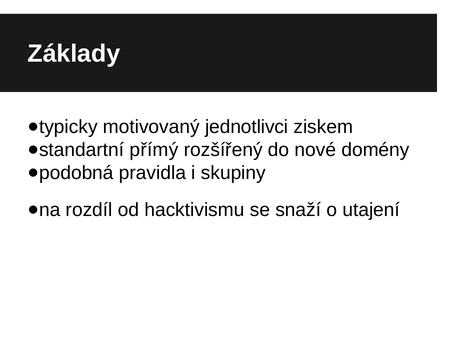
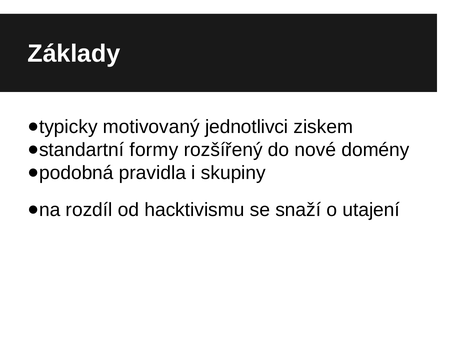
přímý: přímý -> formy
